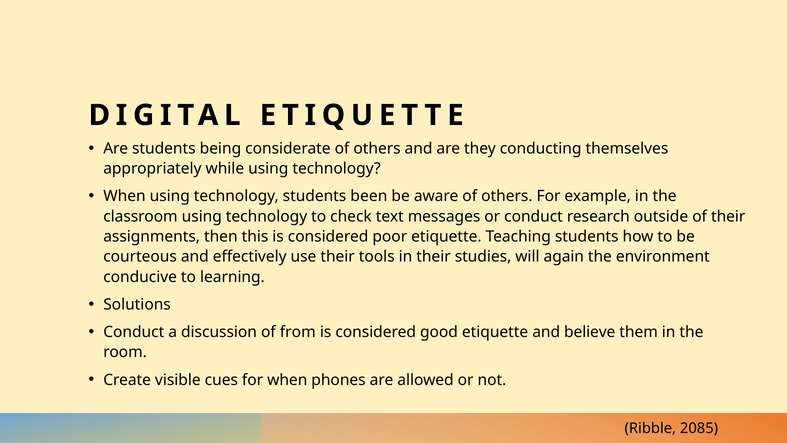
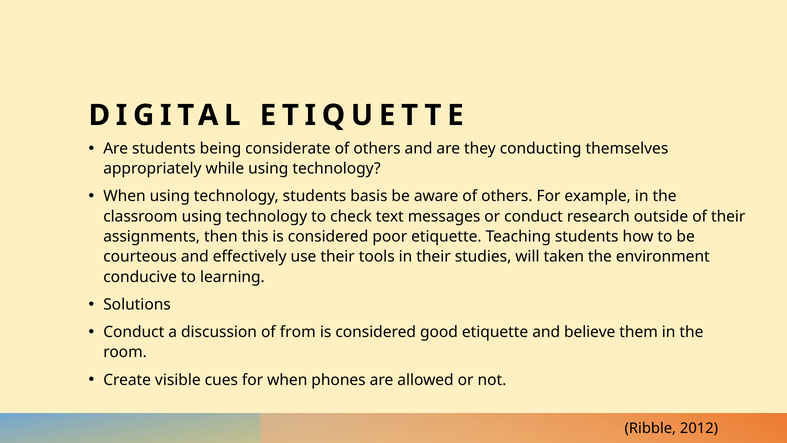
been: been -> basis
again: again -> taken
2085: 2085 -> 2012
